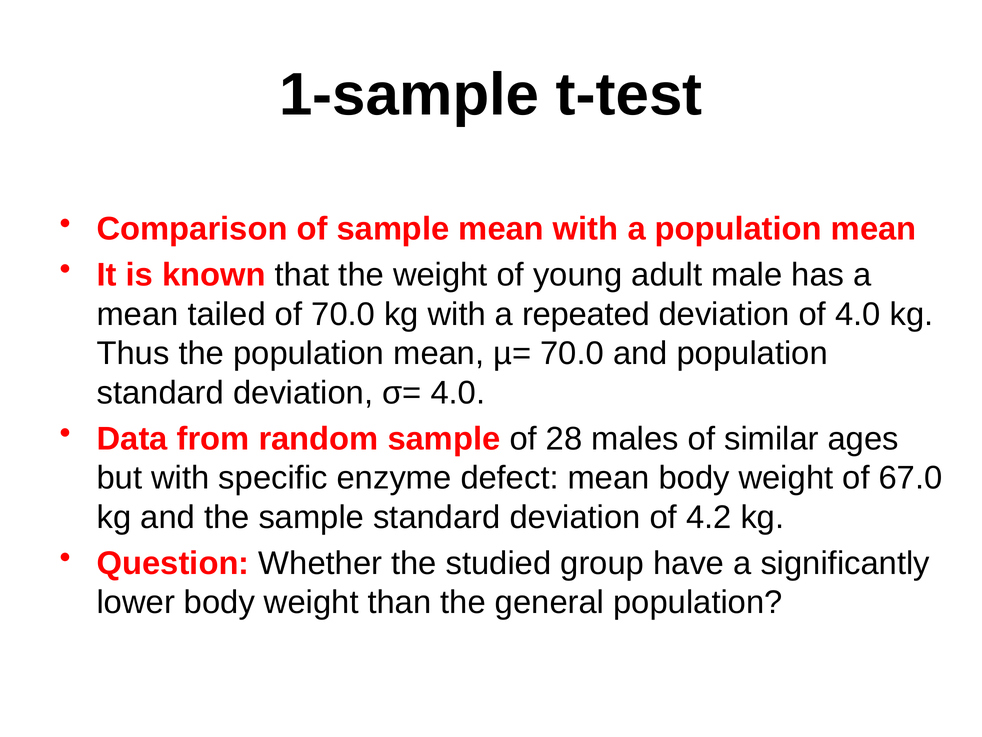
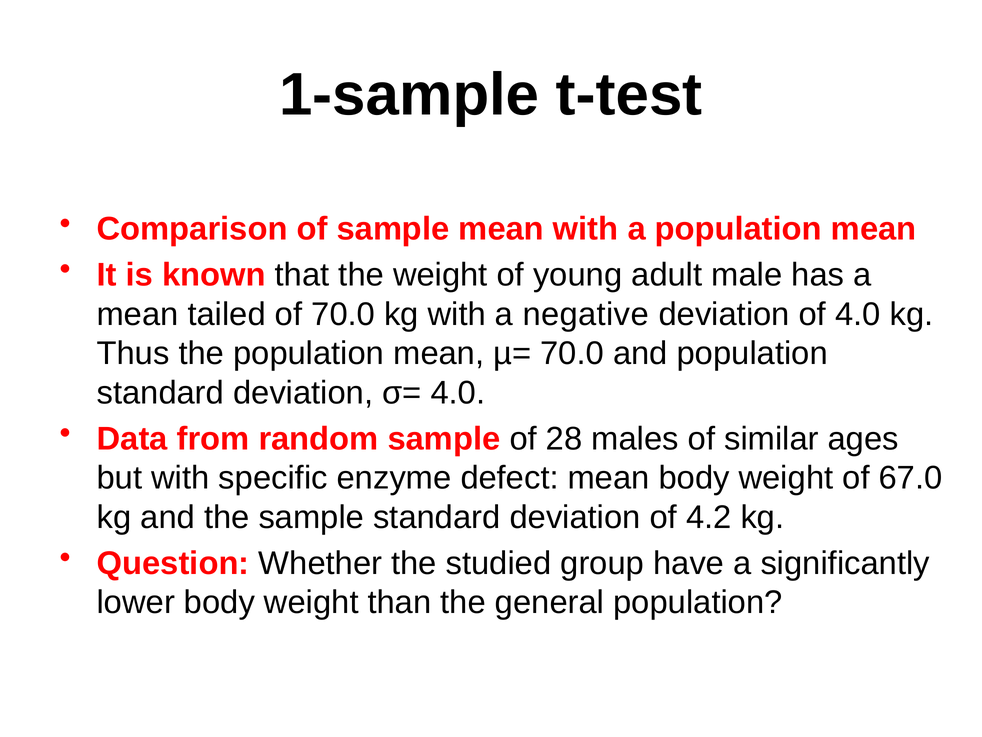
repeated: repeated -> negative
